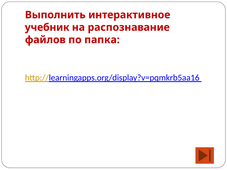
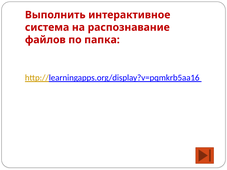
учебник: учебник -> система
